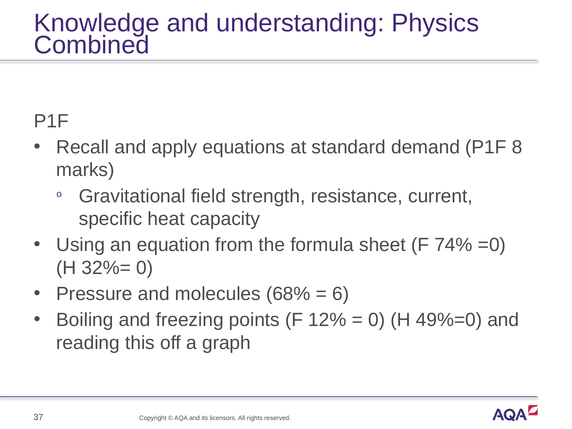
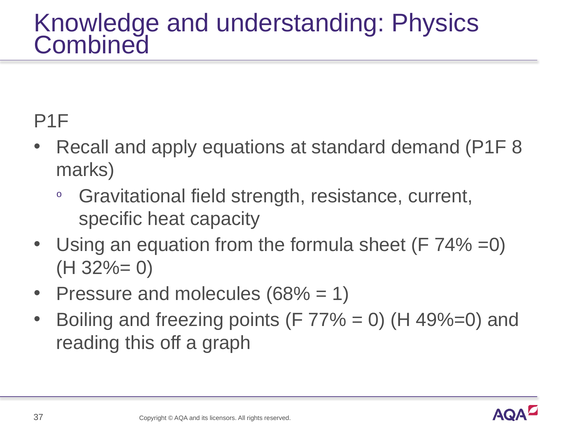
6: 6 -> 1
12%: 12% -> 77%
